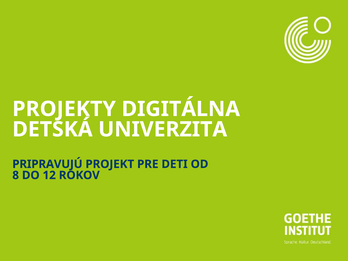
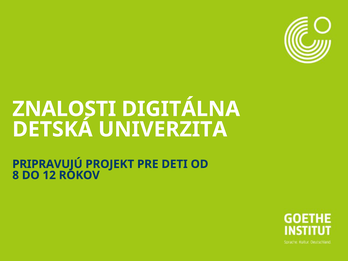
PROJEKTY: PROJEKTY -> ZNALOSTI
